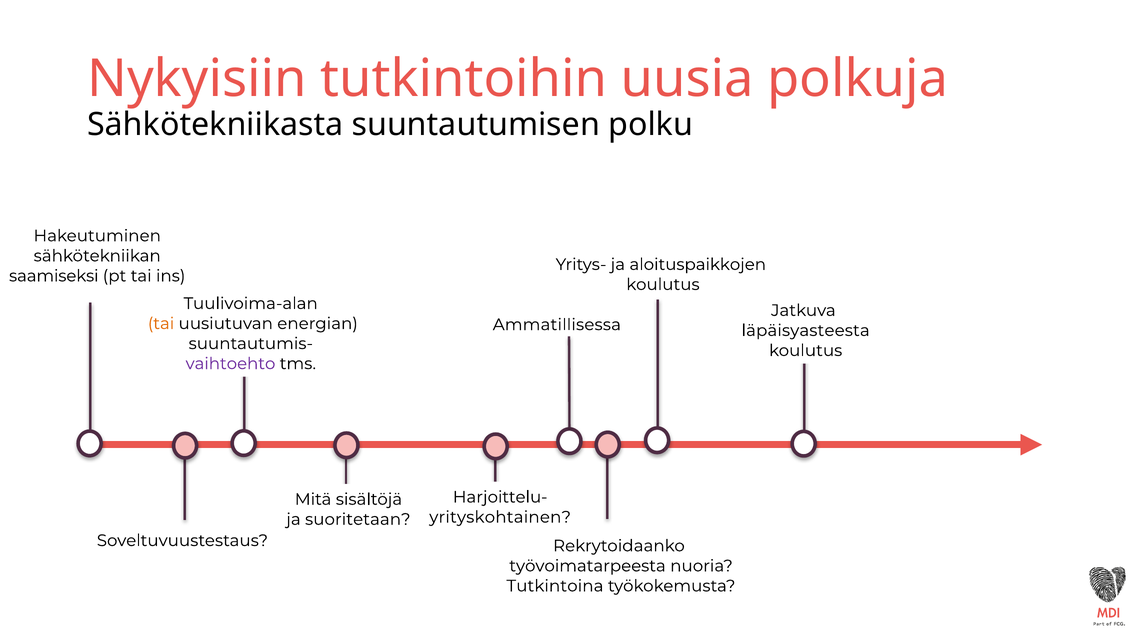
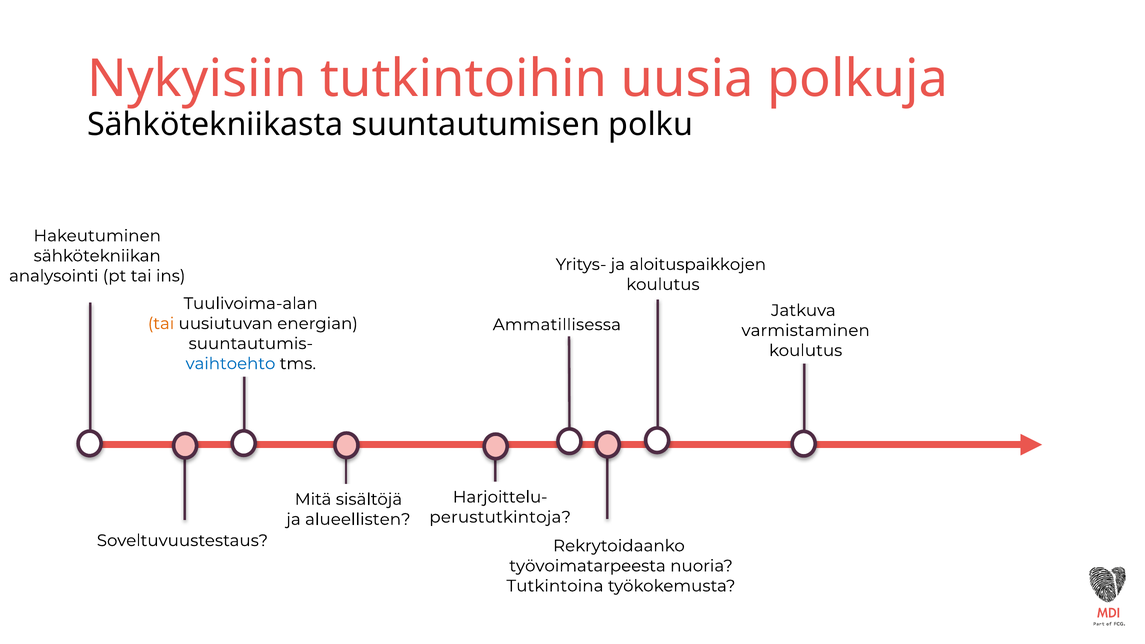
saamiseksi: saamiseksi -> analysointi
läpäisyasteesta: läpäisyasteesta -> varmistaminen
vaihtoehto colour: purple -> blue
yrityskohtainen: yrityskohtainen -> perustutkintoja
suoritetaan: suoritetaan -> alueellisten
